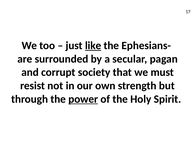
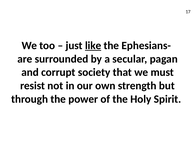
power underline: present -> none
